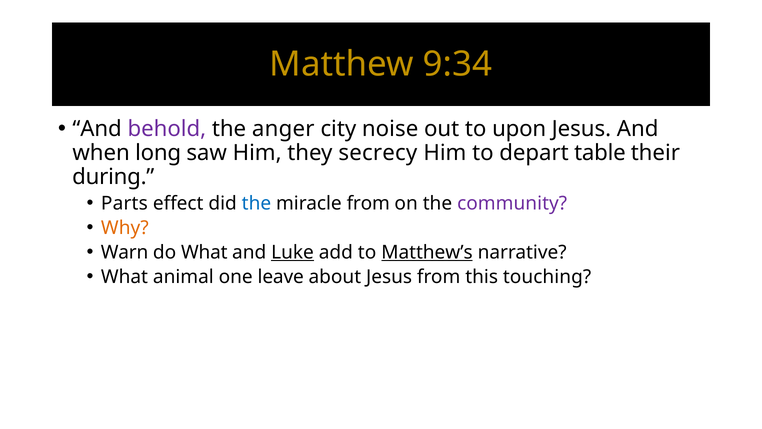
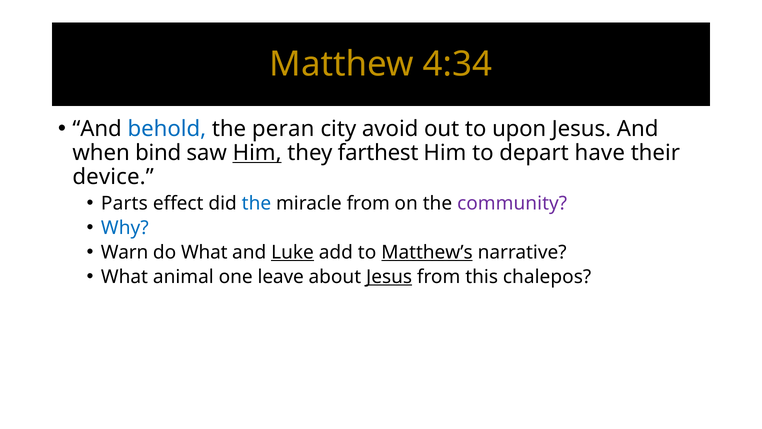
9:34: 9:34 -> 4:34
behold colour: purple -> blue
anger: anger -> peran
noise: noise -> avoid
long: long -> bind
Him at (257, 153) underline: none -> present
secrecy: secrecy -> farthest
table: table -> have
during: during -> device
Why colour: orange -> blue
Jesus at (389, 277) underline: none -> present
touching: touching -> chalepos
